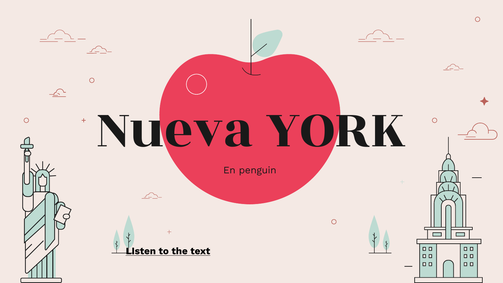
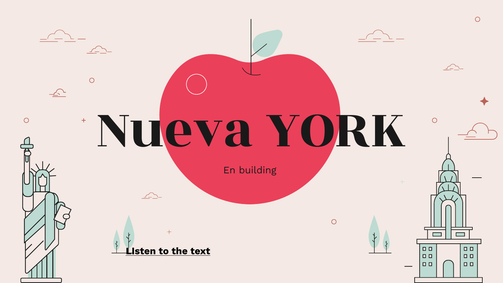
penguin: penguin -> building
